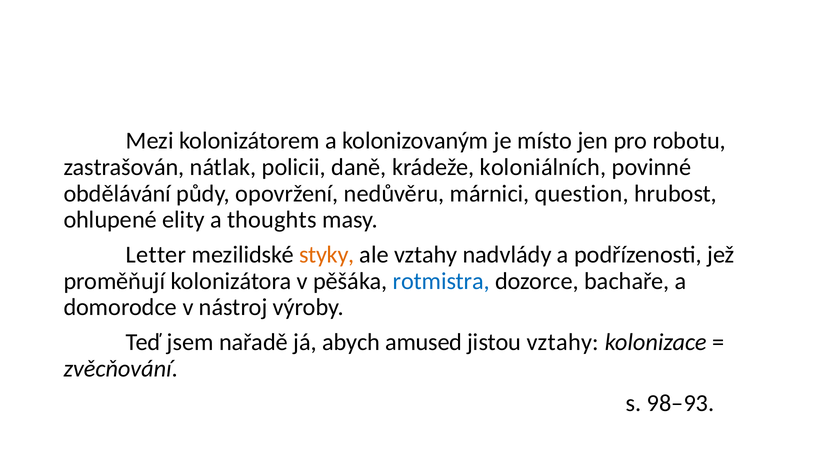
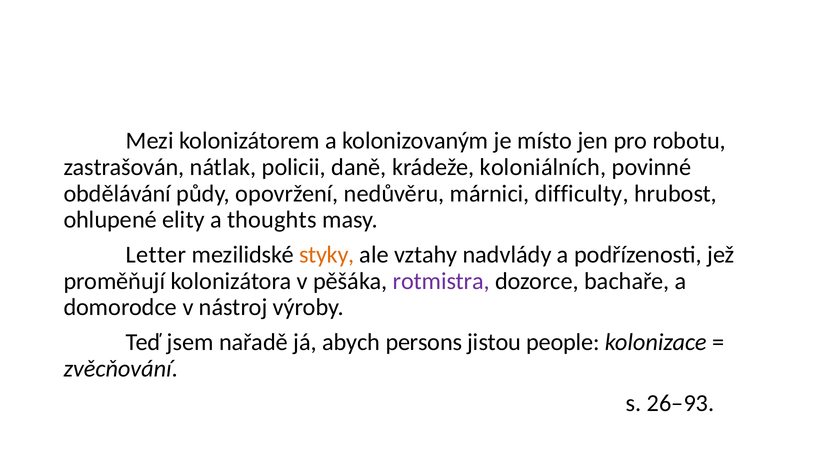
question: question -> difficulty
rotmistra colour: blue -> purple
amused: amused -> persons
jistou vztahy: vztahy -> people
98–93: 98–93 -> 26–93
